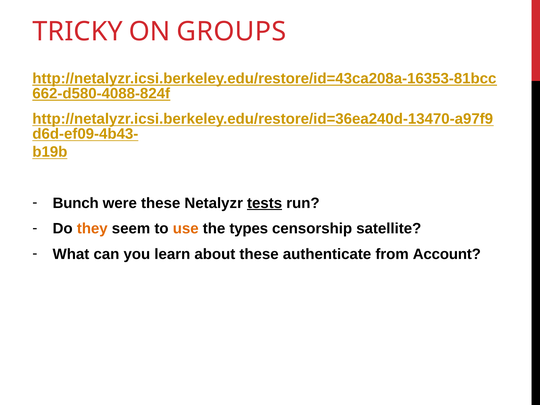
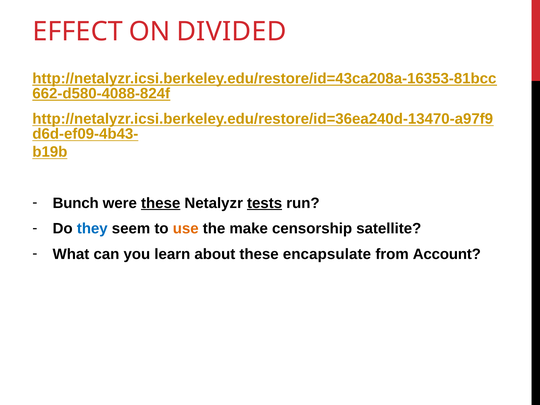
TRICKY: TRICKY -> EFFECT
GROUPS: GROUPS -> DIVIDED
these at (161, 203) underline: none -> present
they colour: orange -> blue
types: types -> make
authenticate: authenticate -> encapsulate
